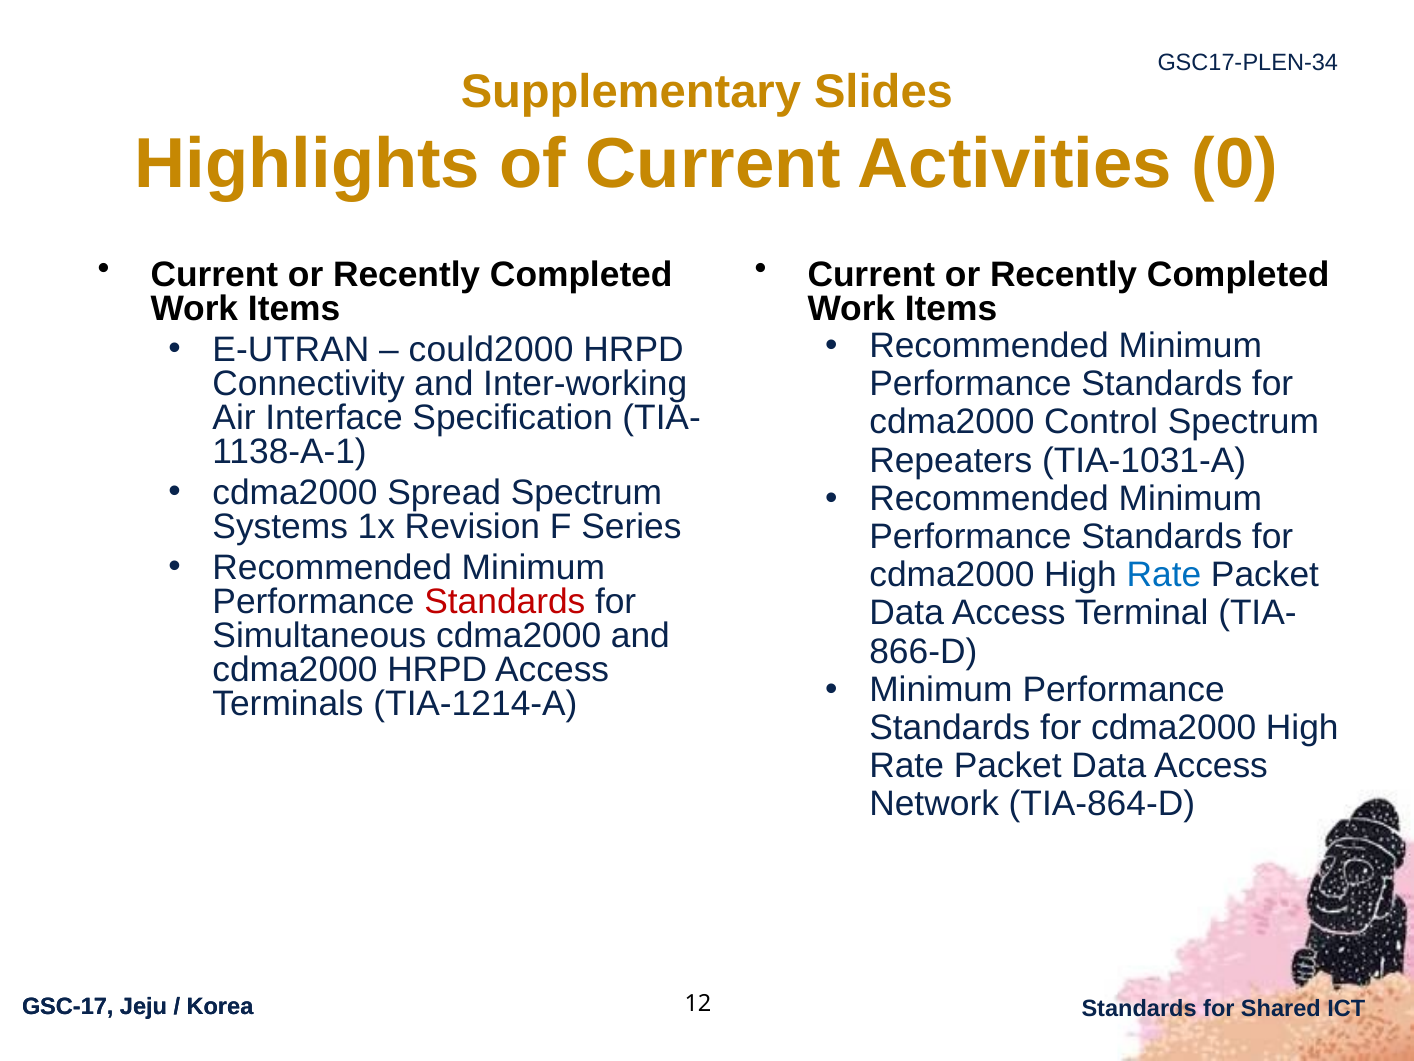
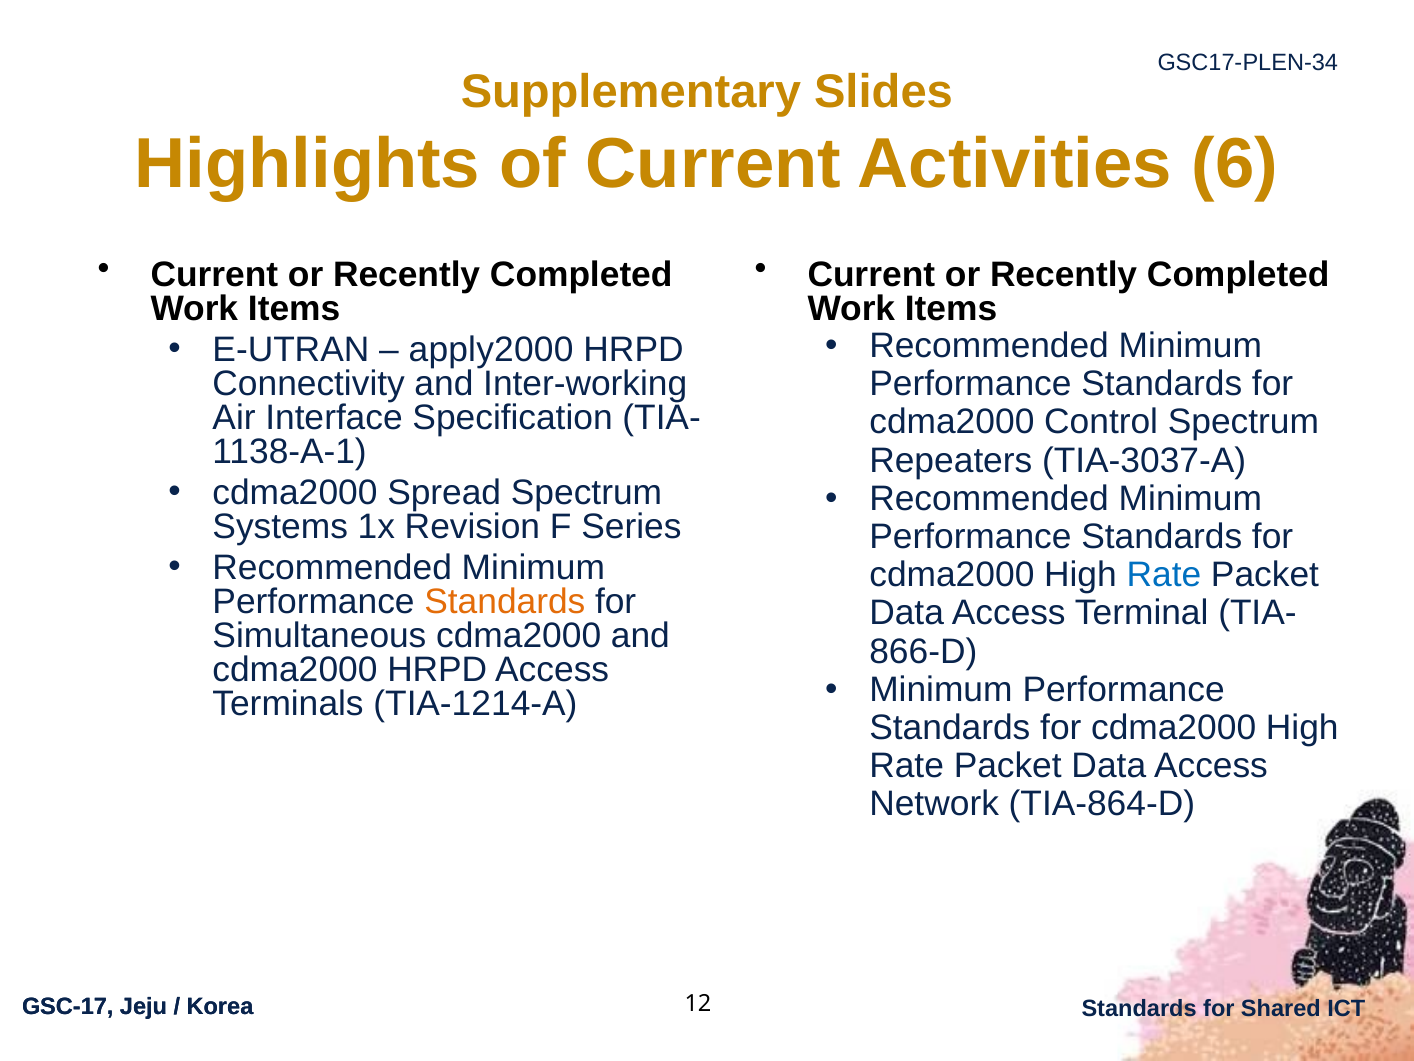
0: 0 -> 6
could2000: could2000 -> apply2000
TIA-1031-A: TIA-1031-A -> TIA-3037-A
Standards at (505, 601) colour: red -> orange
